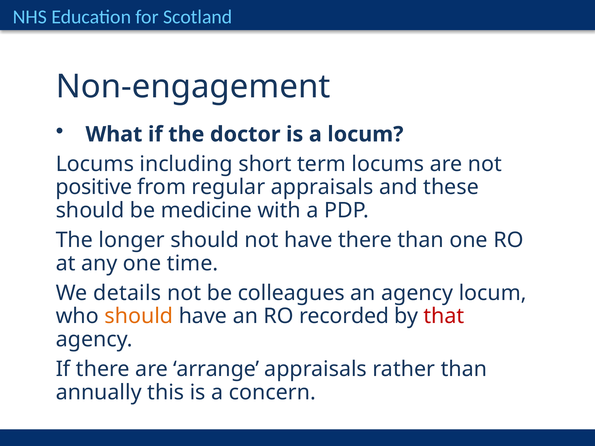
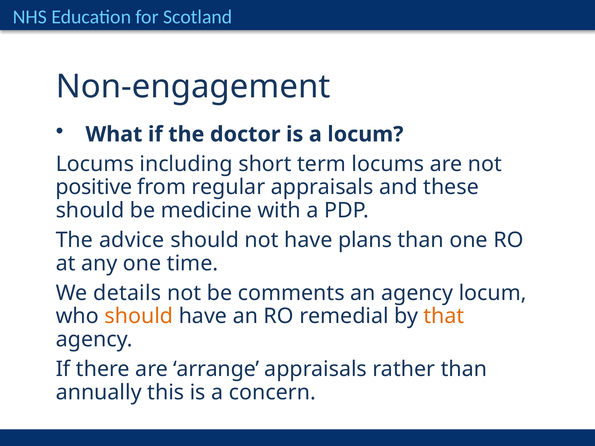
longer: longer -> advice
have there: there -> plans
colleagues: colleagues -> comments
recorded: recorded -> remedial
that colour: red -> orange
